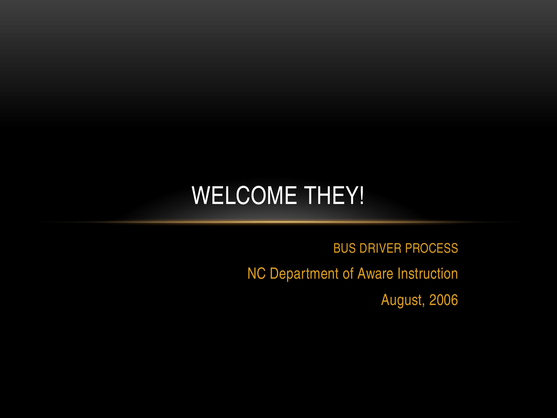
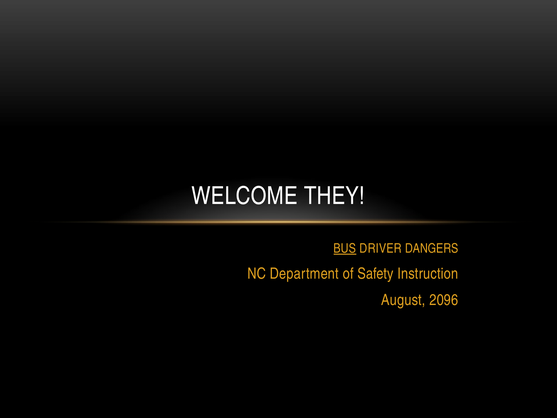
BUS underline: none -> present
PROCESS: PROCESS -> DANGERS
Aware: Aware -> Safety
2006: 2006 -> 2096
